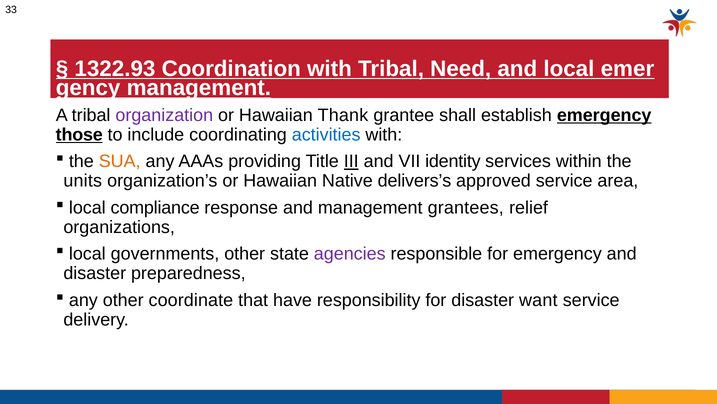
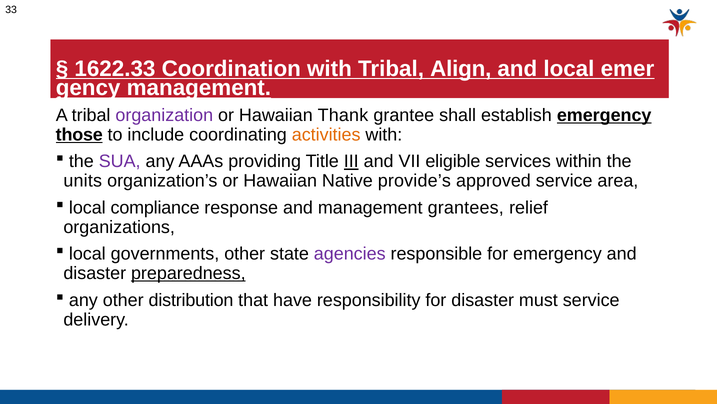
1322.93: 1322.93 -> 1622.33
Need: Need -> Align
activities colour: blue -> orange
SUA colour: orange -> purple
identity: identity -> eligible
delivers’s: delivers’s -> provide’s
preparedness underline: none -> present
coordinate: coordinate -> distribution
want: want -> must
